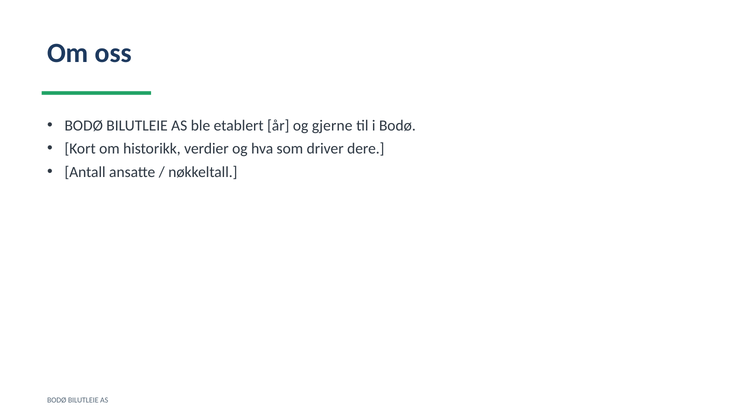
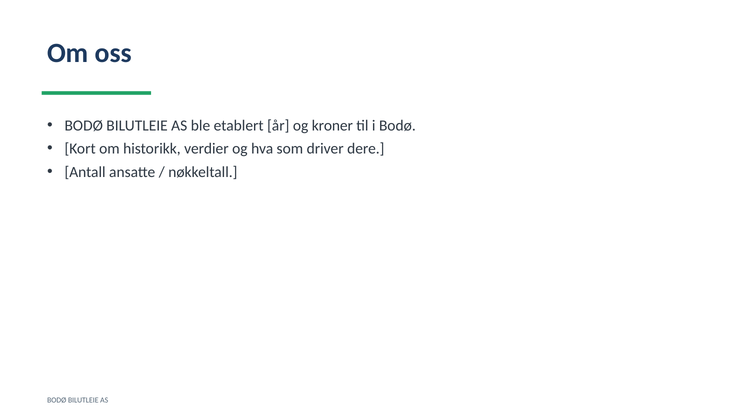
gjerne: gjerne -> kroner
